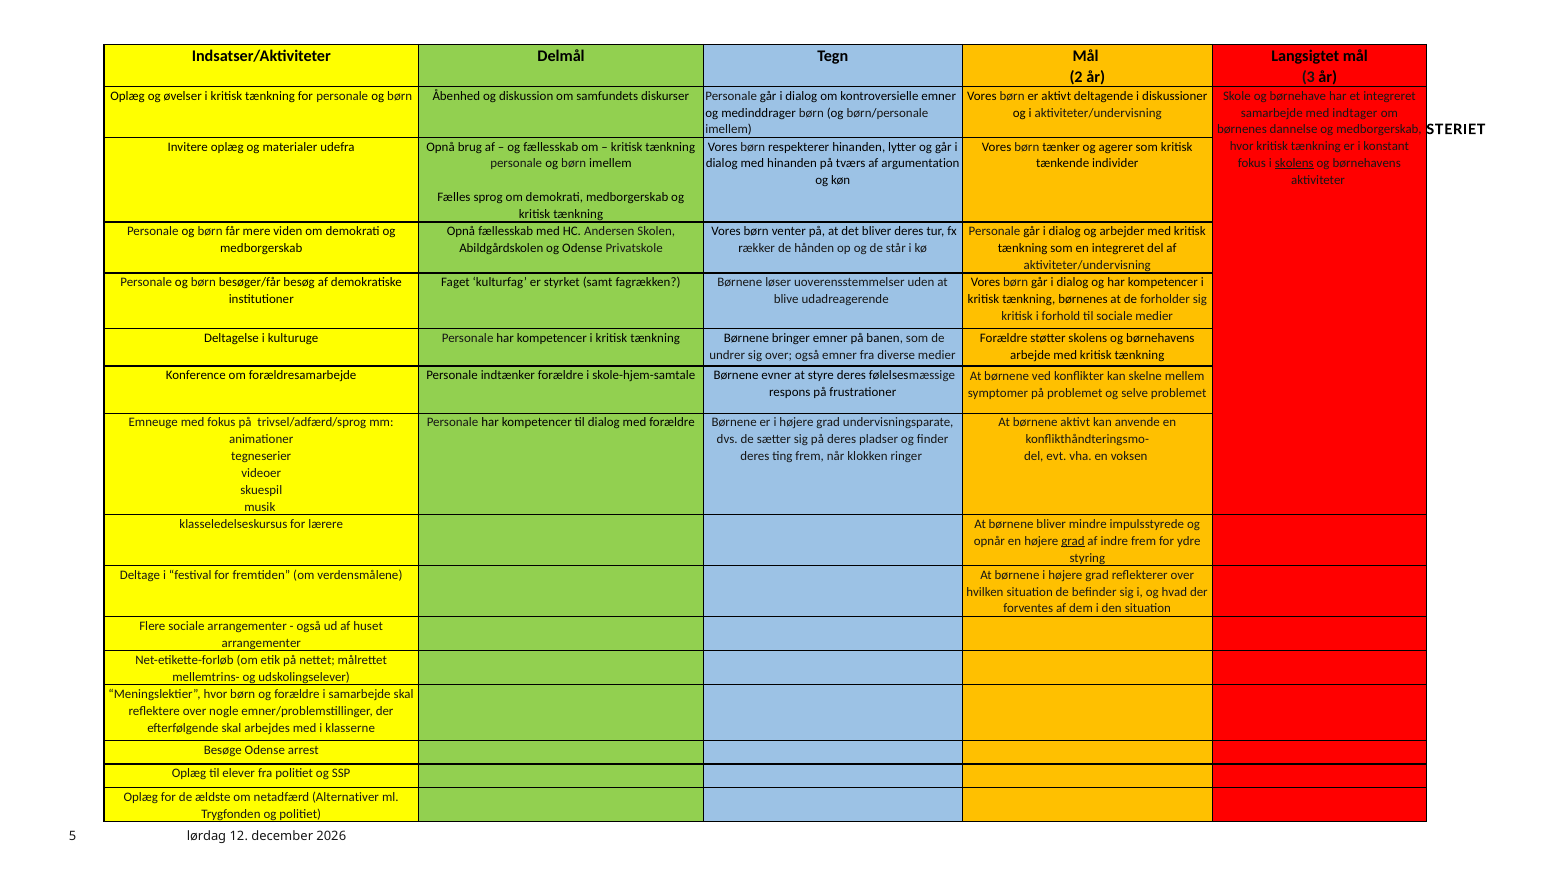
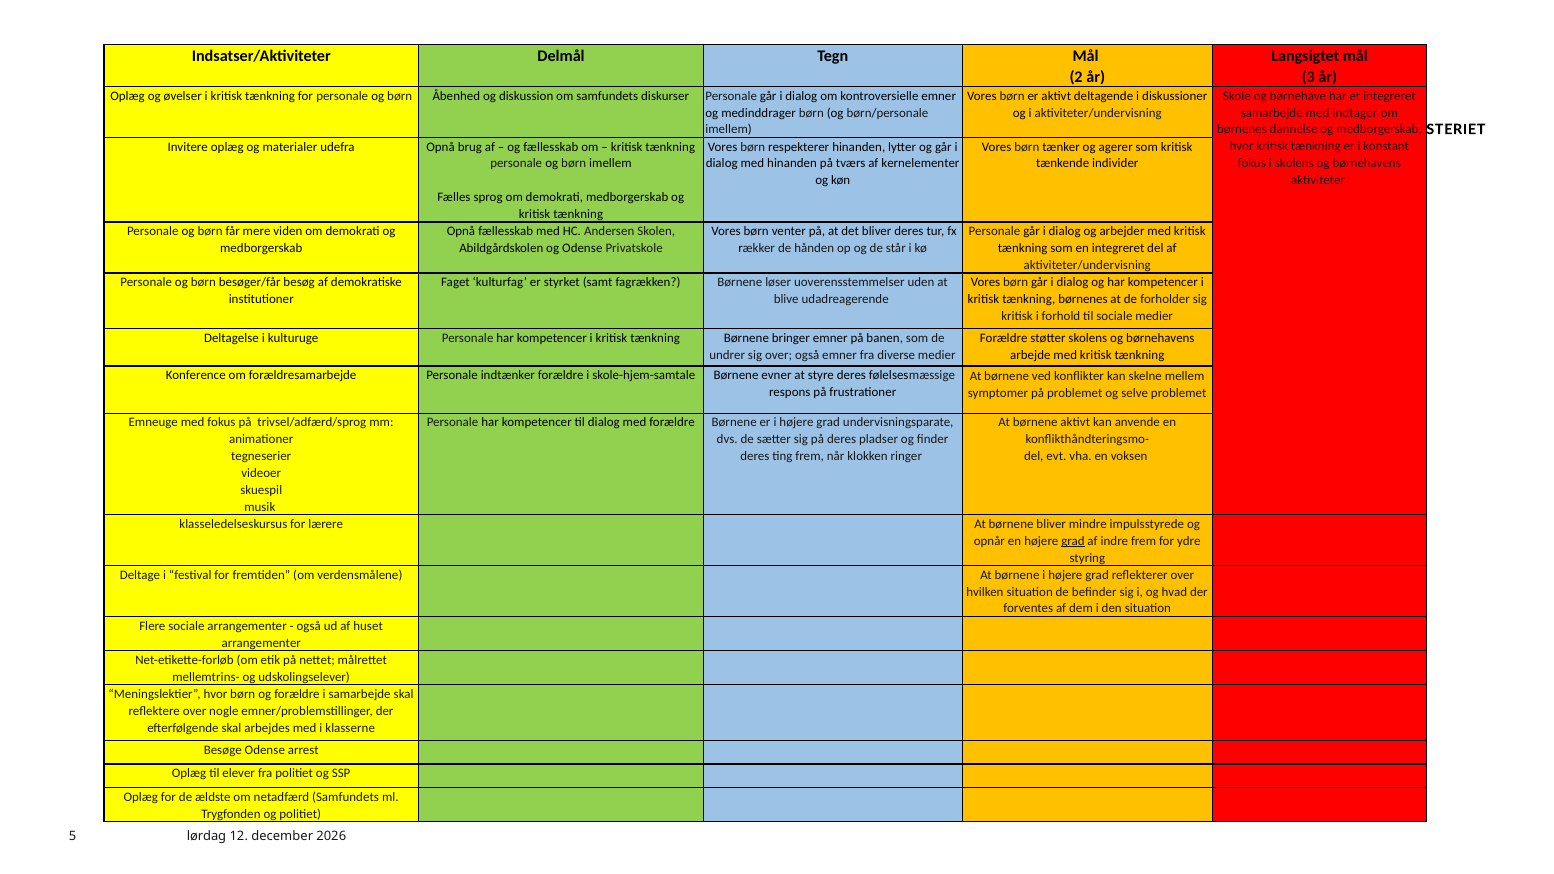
skolens at (1294, 163) underline: present -> none
argumentation: argumentation -> kernelementer
netadfærd Alternativer: Alternativer -> Samfundets
